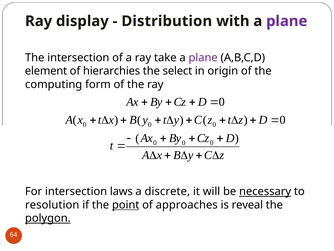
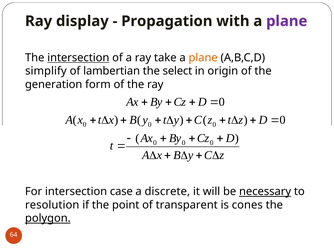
Distribution: Distribution -> Propagation
intersection at (78, 58) underline: none -> present
plane at (203, 58) colour: purple -> orange
element: element -> simplify
hierarchies: hierarchies -> lambertian
computing: computing -> generation
laws: laws -> case
point underline: present -> none
approaches: approaches -> transparent
reveal: reveal -> cones
